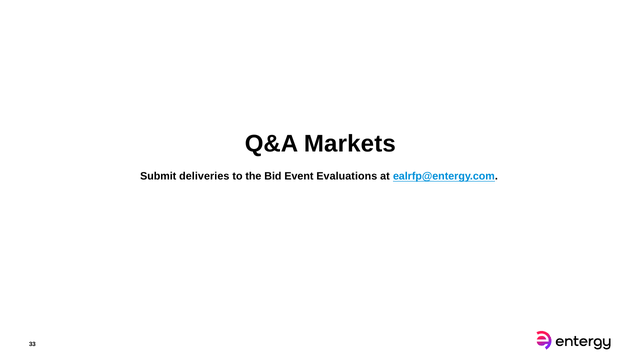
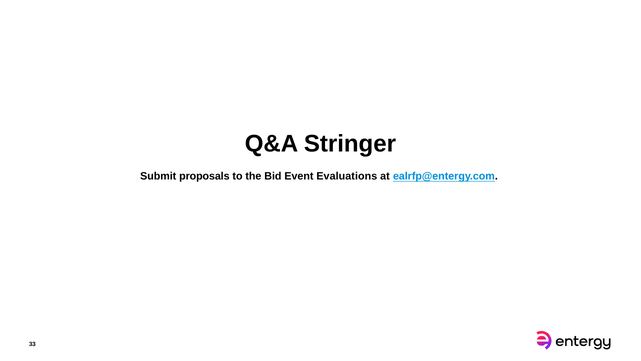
Markets: Markets -> Stringer
deliveries: deliveries -> proposals
